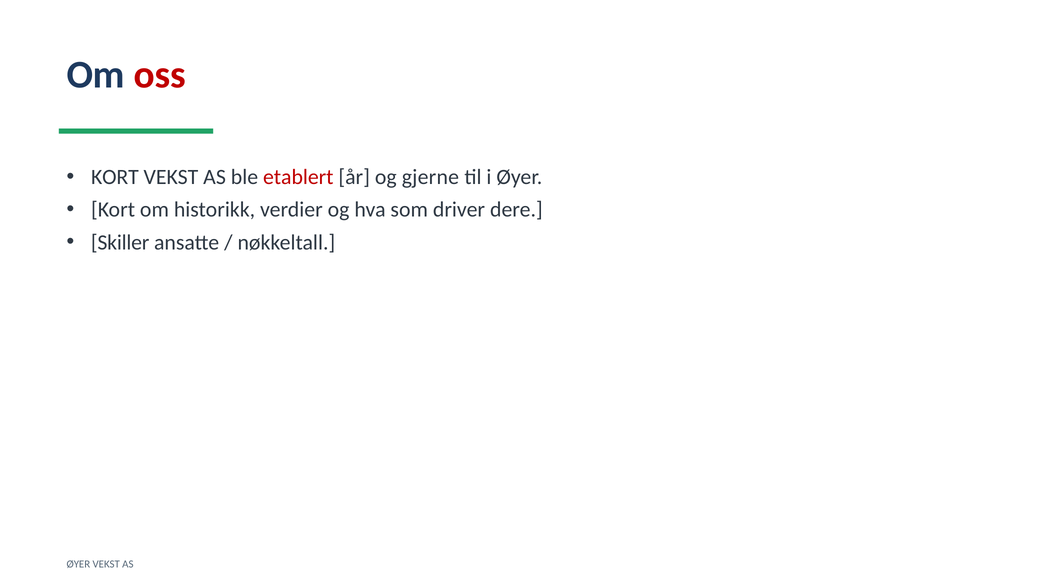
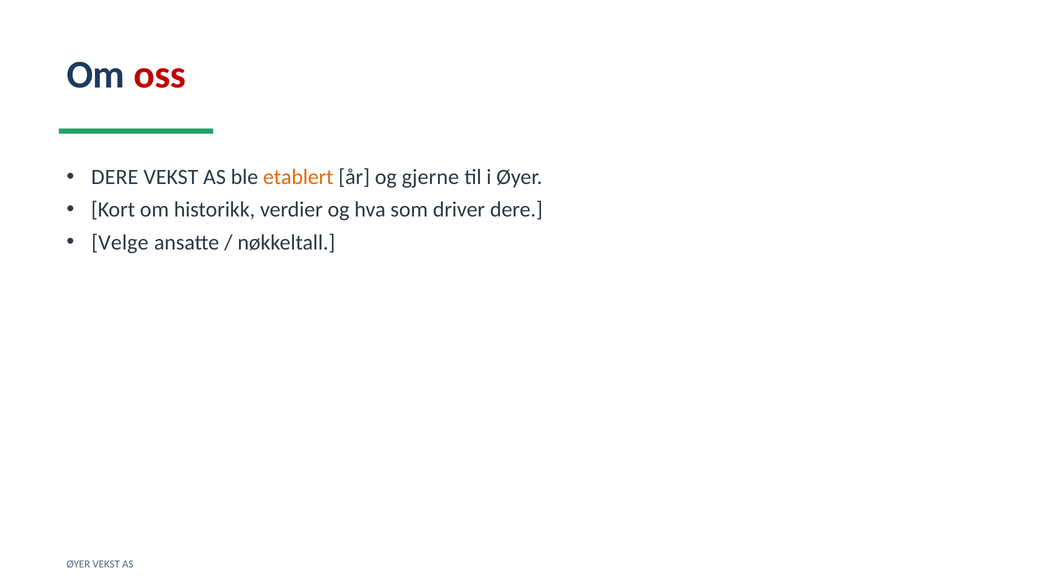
KORT at (115, 177): KORT -> DERE
etablert colour: red -> orange
Skiller: Skiller -> Velge
